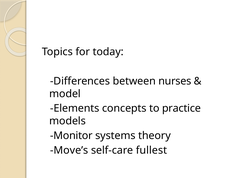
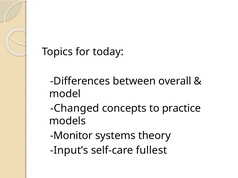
nurses: nurses -> overall
Elements: Elements -> Changed
Move’s: Move’s -> Input’s
